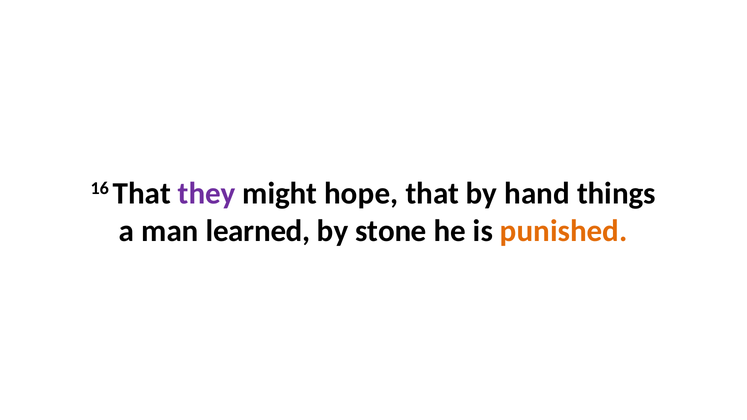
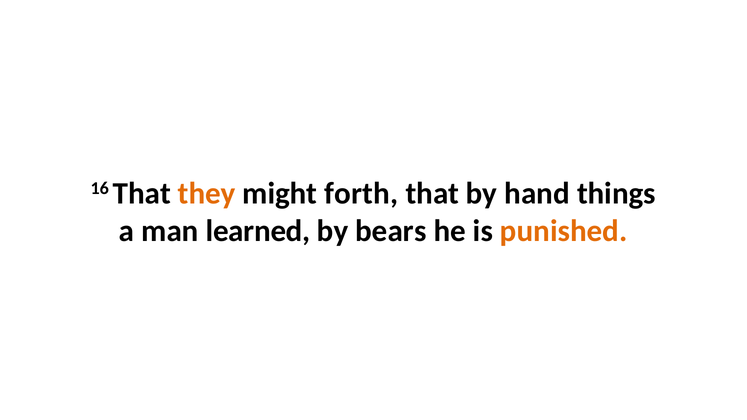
they colour: purple -> orange
hope: hope -> forth
stone: stone -> bears
